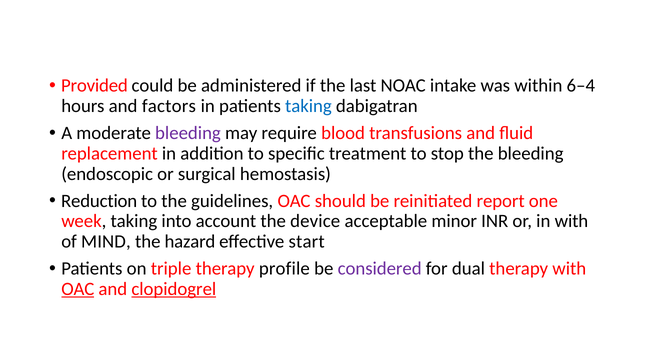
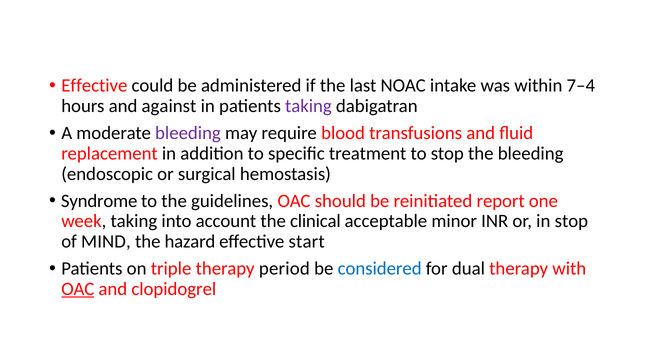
Provided at (94, 86): Provided -> Effective
6–4: 6–4 -> 7–4
factors: factors -> against
taking at (308, 106) colour: blue -> purple
Reduction: Reduction -> Syndrome
device: device -> clinical
in with: with -> stop
profile: profile -> period
considered colour: purple -> blue
clopidogrel underline: present -> none
